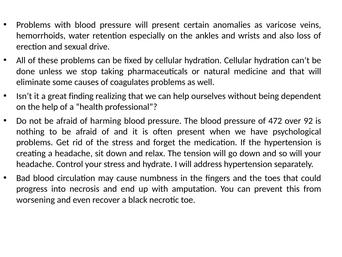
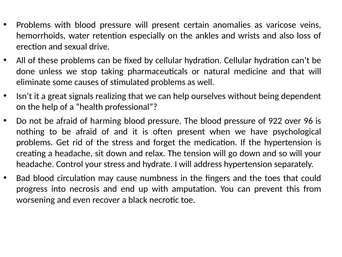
coagulates: coagulates -> stimulated
finding: finding -> signals
472: 472 -> 922
92: 92 -> 96
